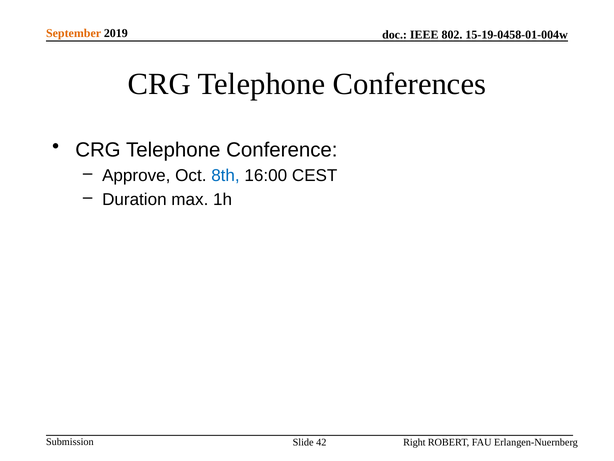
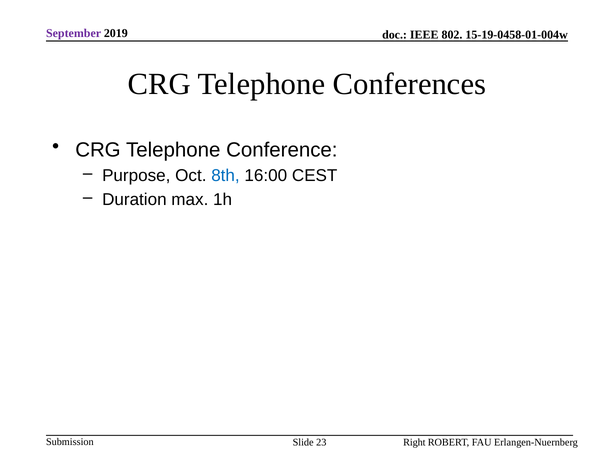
September colour: orange -> purple
Approve: Approve -> Purpose
42: 42 -> 23
